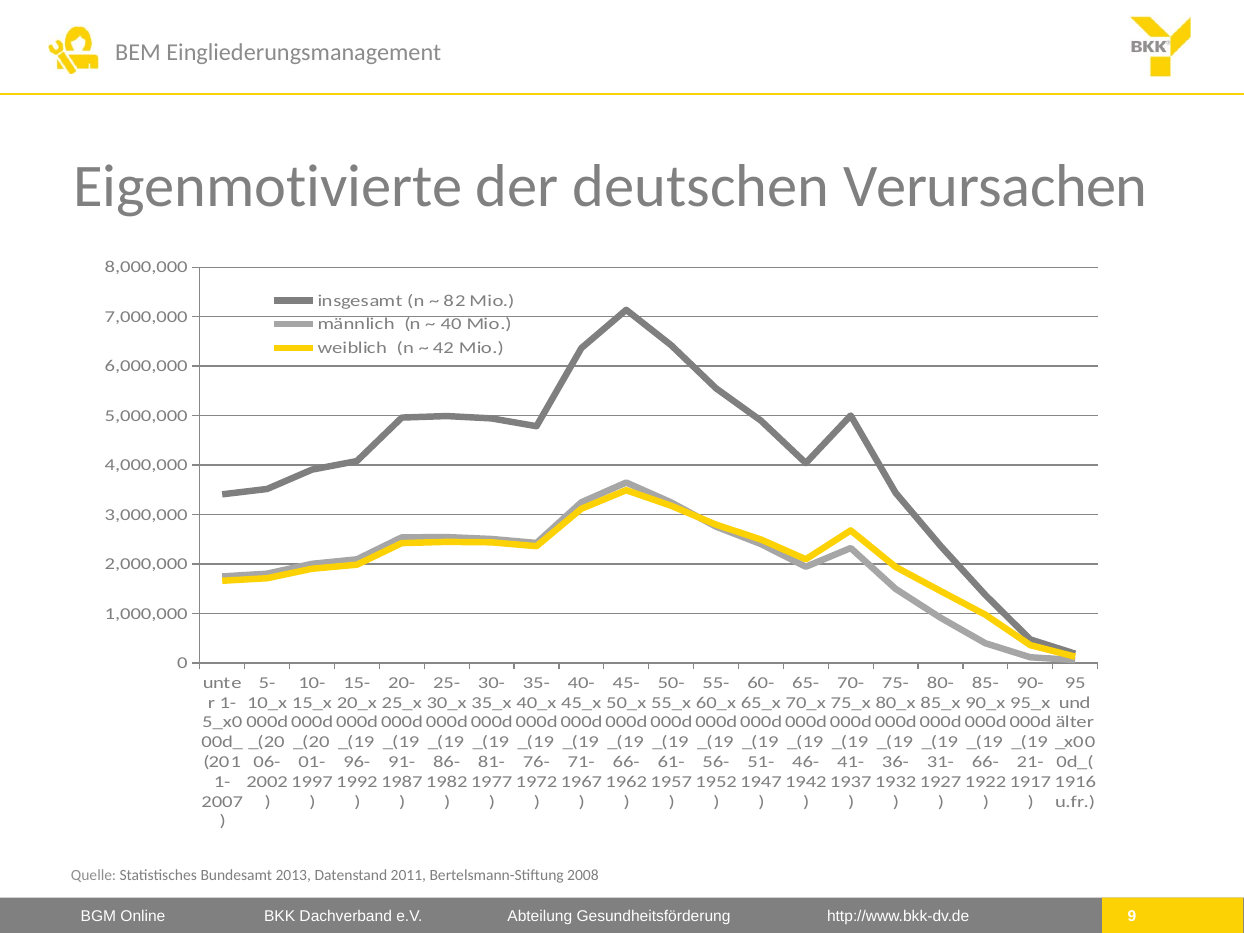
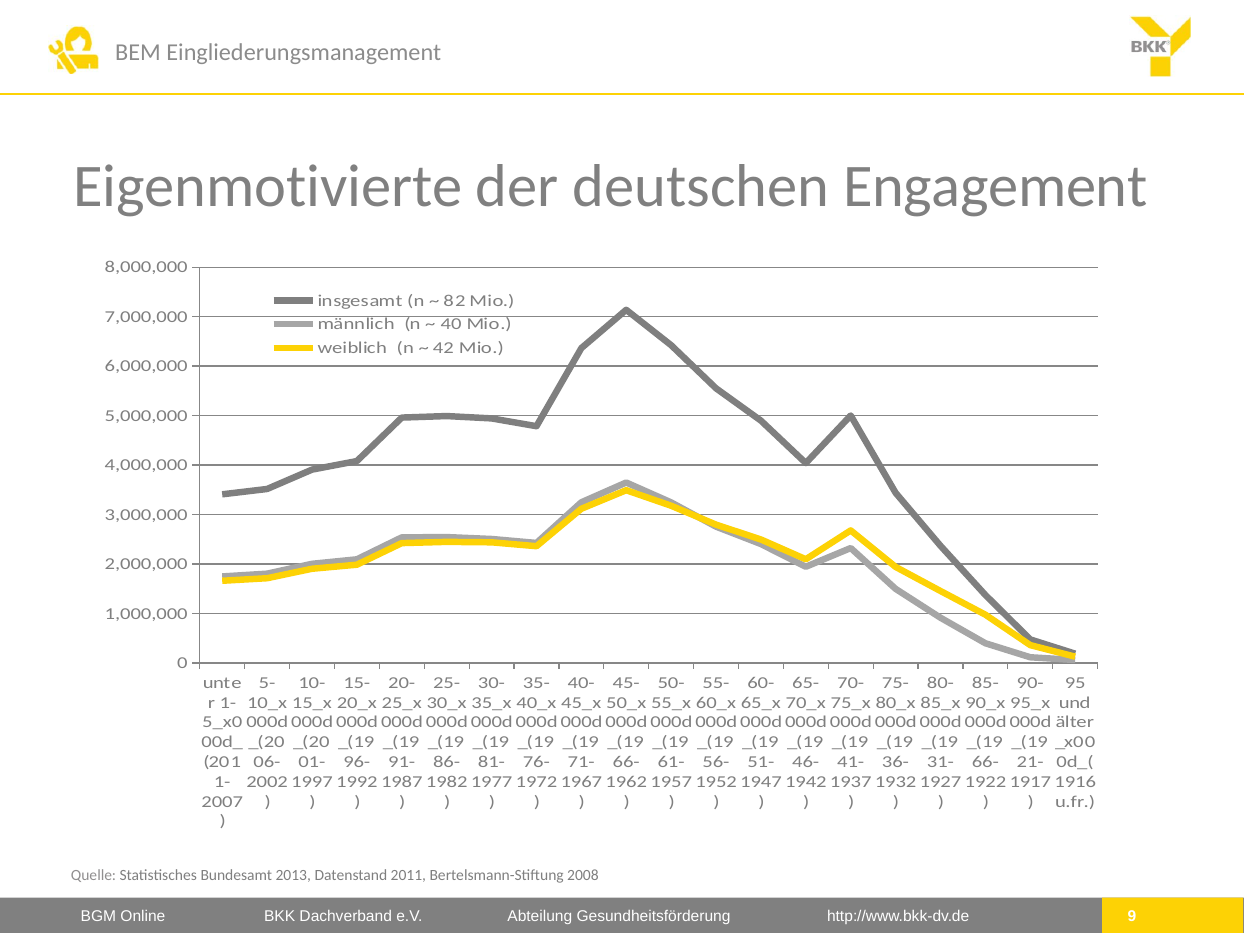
Verursachen: Verursachen -> Engagement
